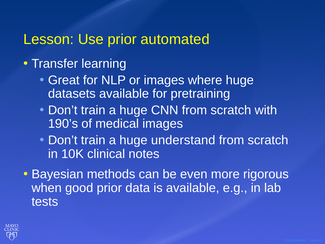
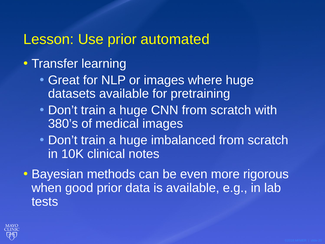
190’s: 190’s -> 380’s
understand: understand -> imbalanced
